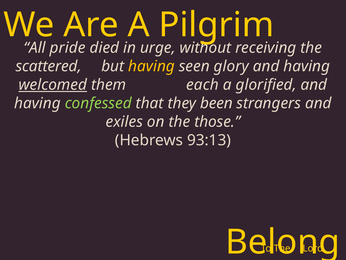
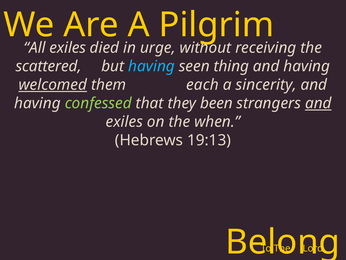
pride at (68, 48): pride -> exiles
having at (152, 66) colour: yellow -> light blue
glory: glory -> thing
glorified: glorified -> sincerity
and at (318, 103) underline: none -> present
those: those -> when
93:13: 93:13 -> 19:13
